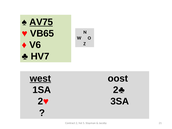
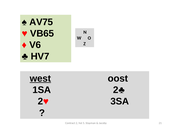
AV75 underline: present -> none
